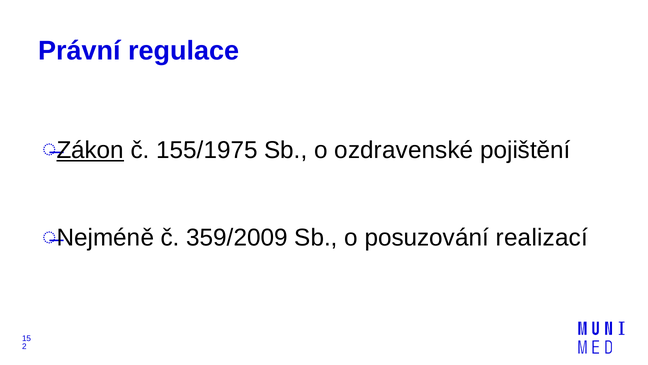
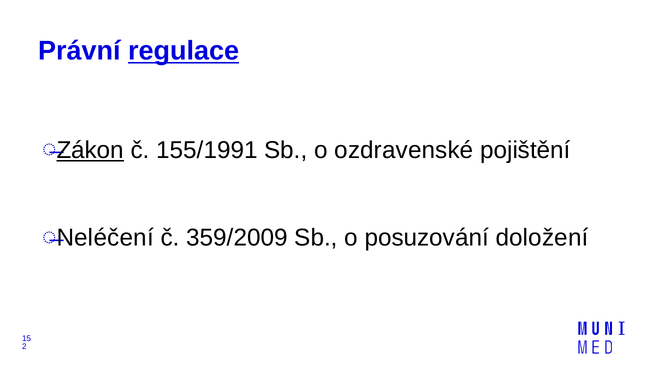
regulace underline: none -> present
155/1975: 155/1975 -> 155/1991
Nejméně: Nejméně -> Neléčení
realizací: realizací -> doložení
